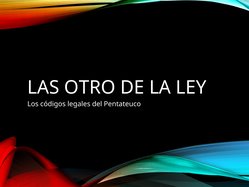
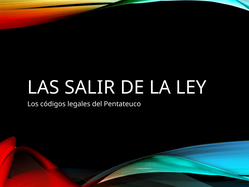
OTRO: OTRO -> SALIR
